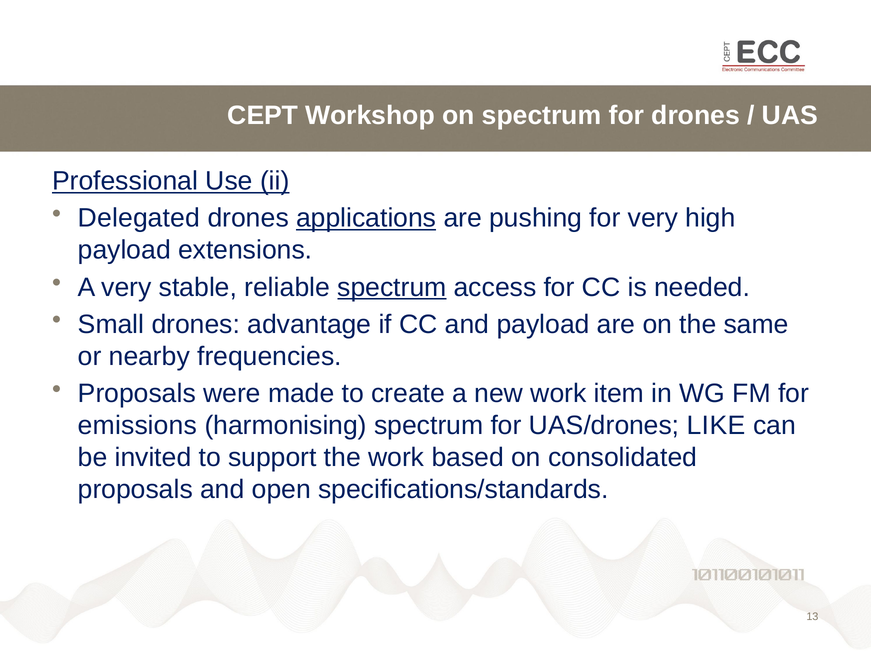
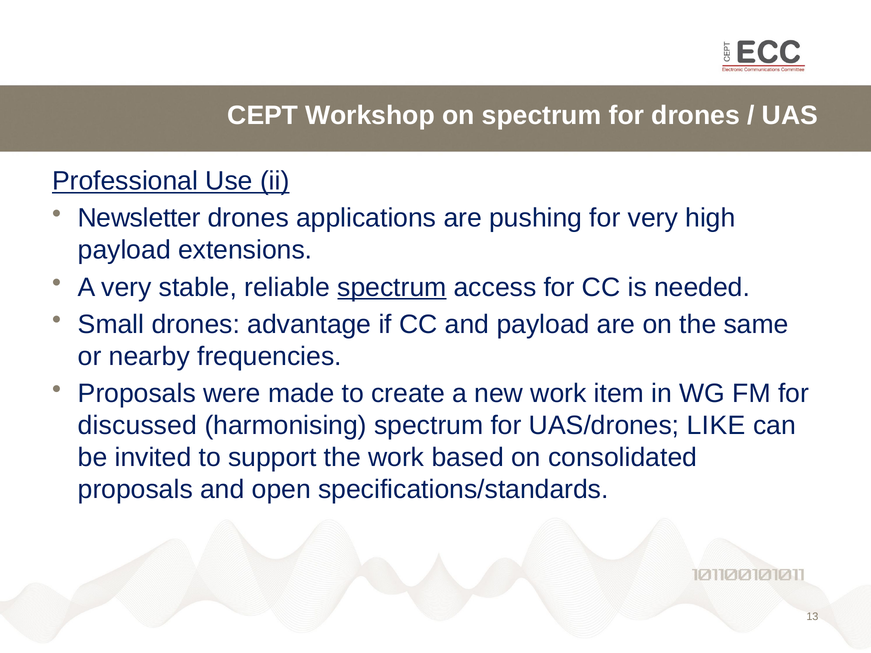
Delegated: Delegated -> Newsletter
applications underline: present -> none
emissions: emissions -> discussed
